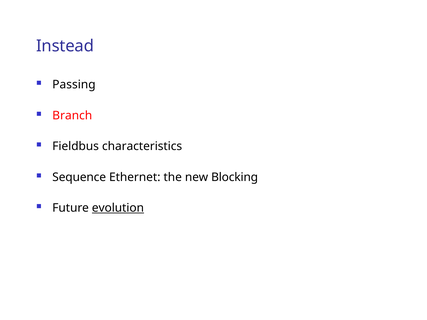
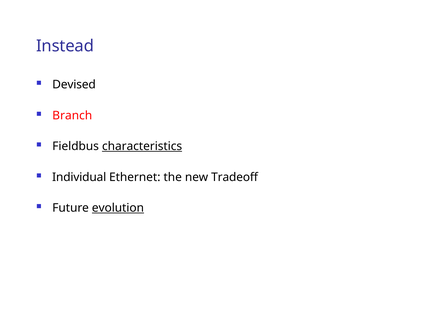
Passing: Passing -> Devised
characteristics underline: none -> present
Sequence: Sequence -> Individual
Blocking: Blocking -> Tradeoff
